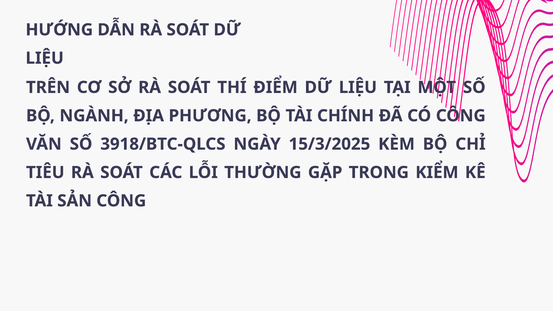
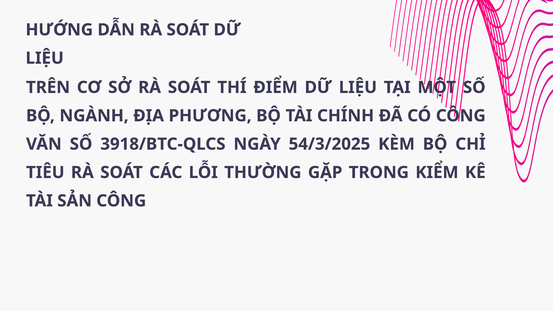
15/3/2025: 15/3/2025 -> 54/3/2025
